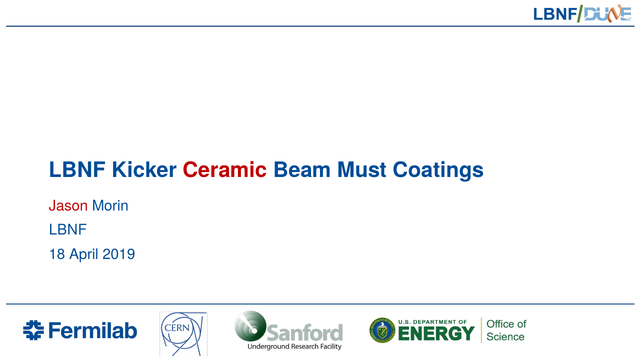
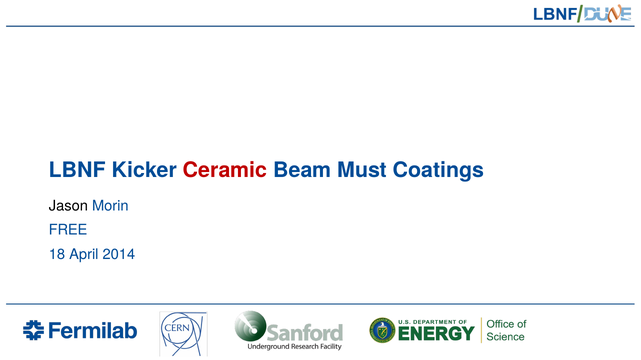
Jason colour: red -> black
LBNF at (68, 230): LBNF -> FREE
2019: 2019 -> 2014
